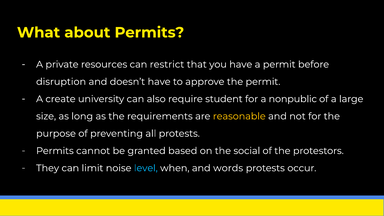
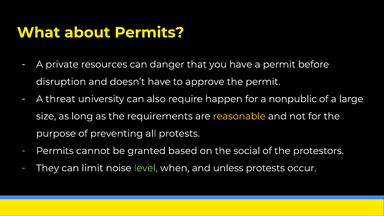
restrict: restrict -> danger
create: create -> threat
student: student -> happen
level colour: light blue -> light green
words: words -> unless
